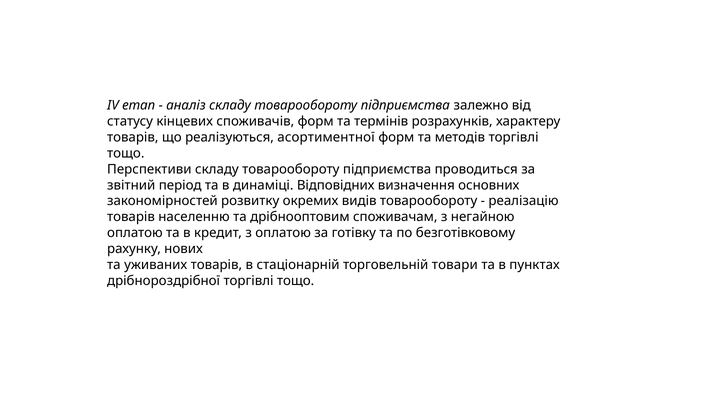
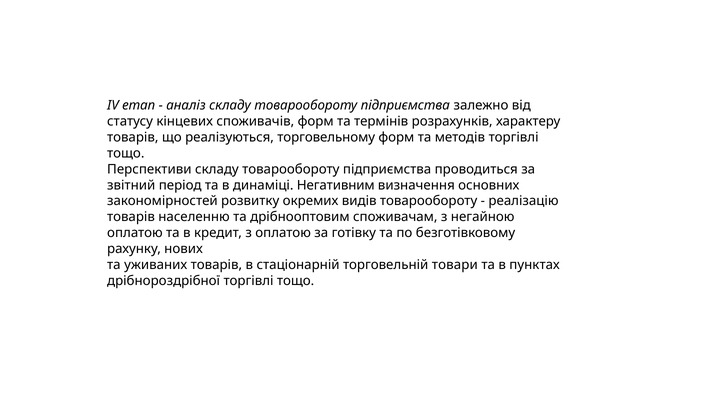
асортиментної: асортиментної -> торговельному
Відповідних: Відповідних -> Негативним
